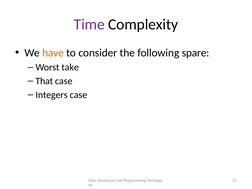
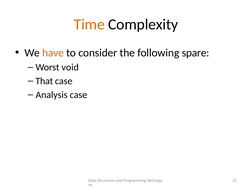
Time colour: purple -> orange
take: take -> void
Integers: Integers -> Analysis
